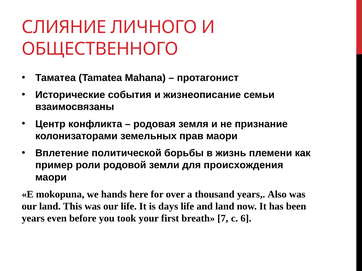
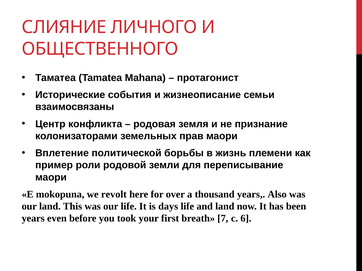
происхождения: происхождения -> переписывание
hands: hands -> revolt
